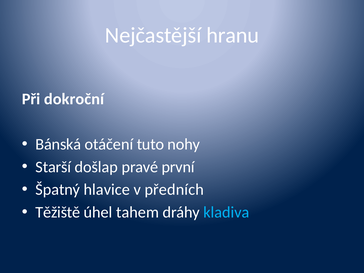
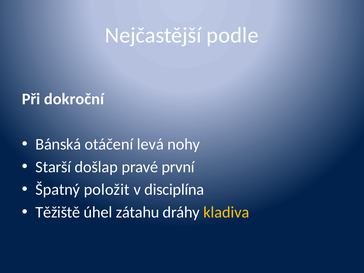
hranu: hranu -> podle
tuto: tuto -> levá
hlavice: hlavice -> položit
předních: předních -> disciplína
tahem: tahem -> zátahu
kladiva colour: light blue -> yellow
